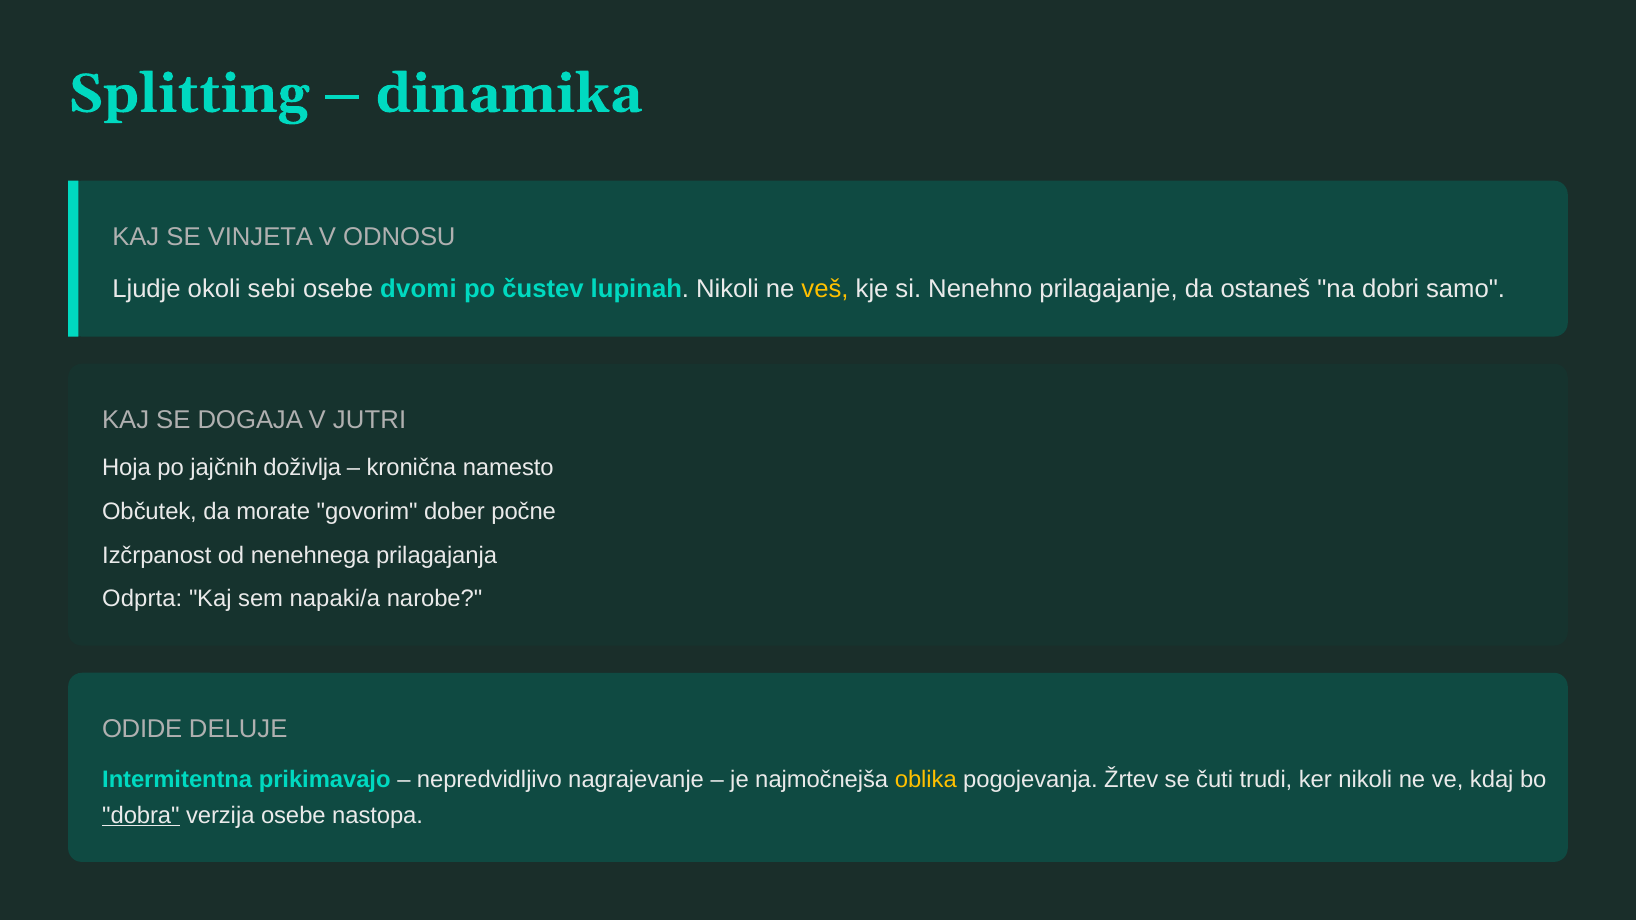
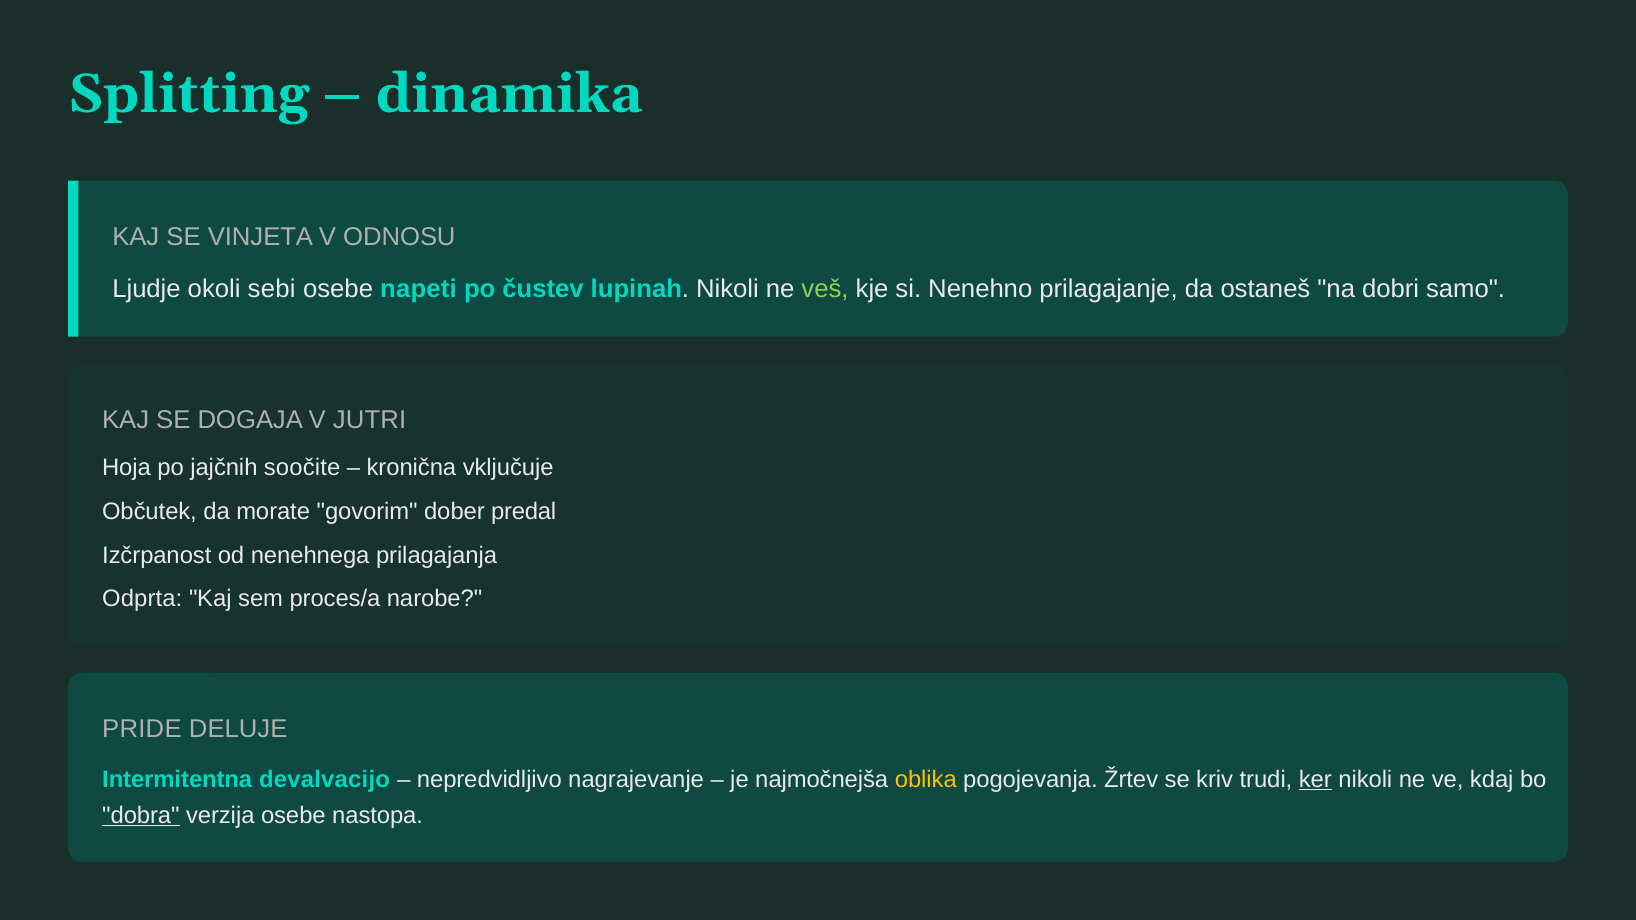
dvomi: dvomi -> napeti
veš colour: yellow -> light green
doživlja: doživlja -> soočite
namesto: namesto -> vključuje
počne: počne -> predal
napaki/a: napaki/a -> proces/a
ODIDE: ODIDE -> PRIDE
prikimavajo: prikimavajo -> devalvacijo
čuti: čuti -> kriv
ker underline: none -> present
